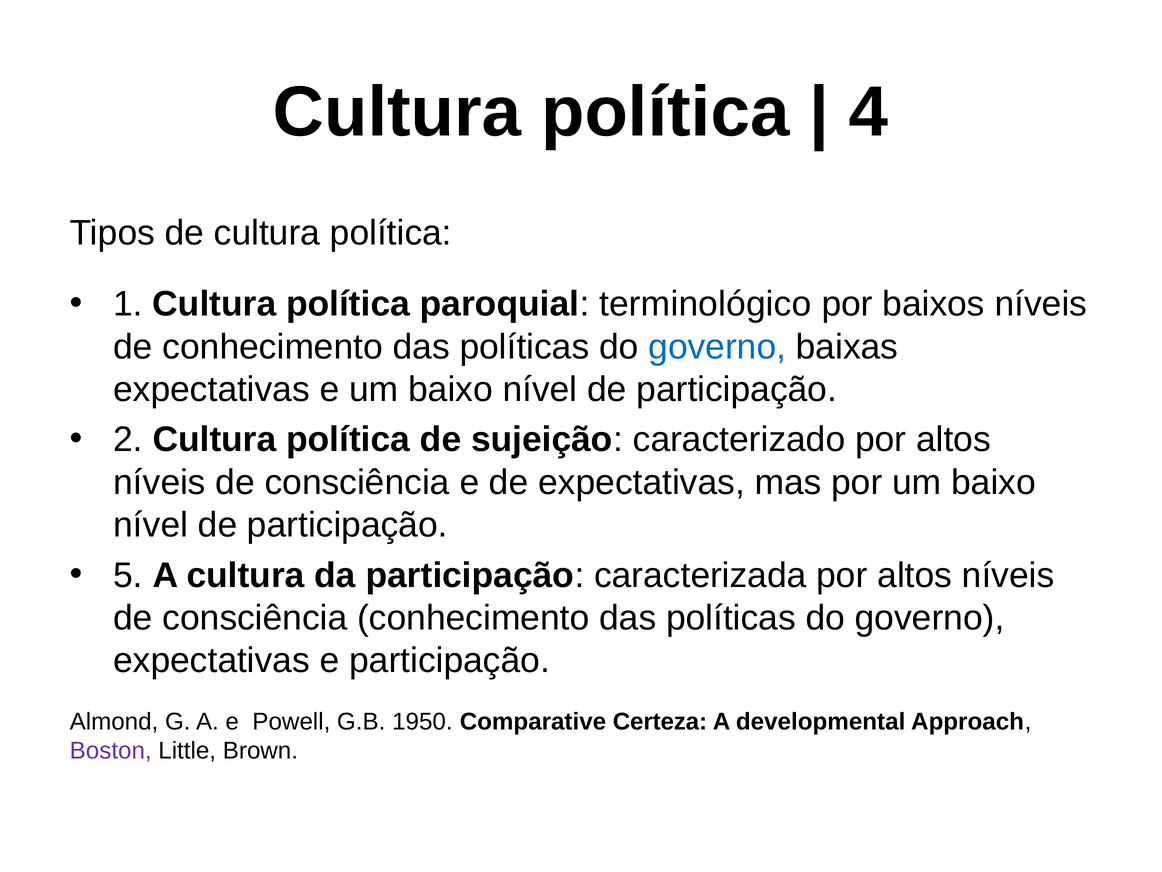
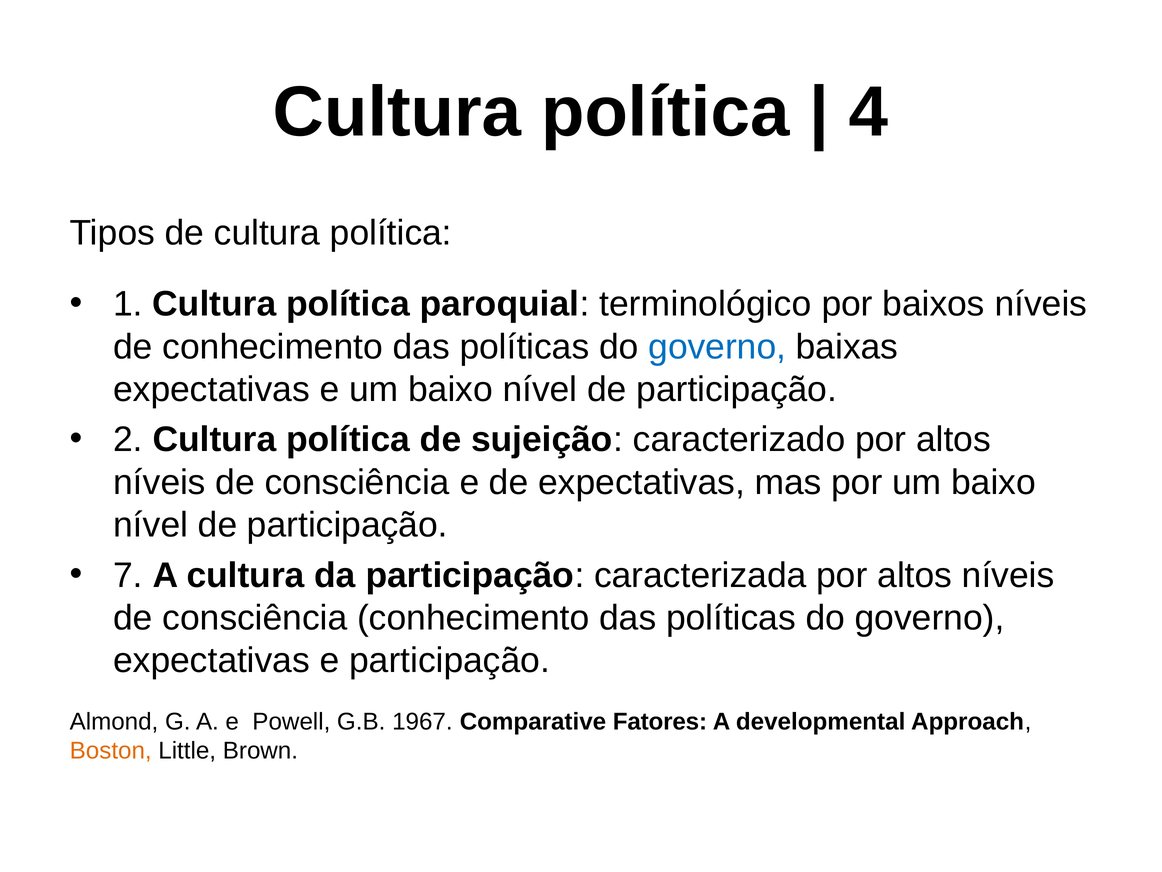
5: 5 -> 7
1950: 1950 -> 1967
Certeza: Certeza -> Fatores
Boston colour: purple -> orange
